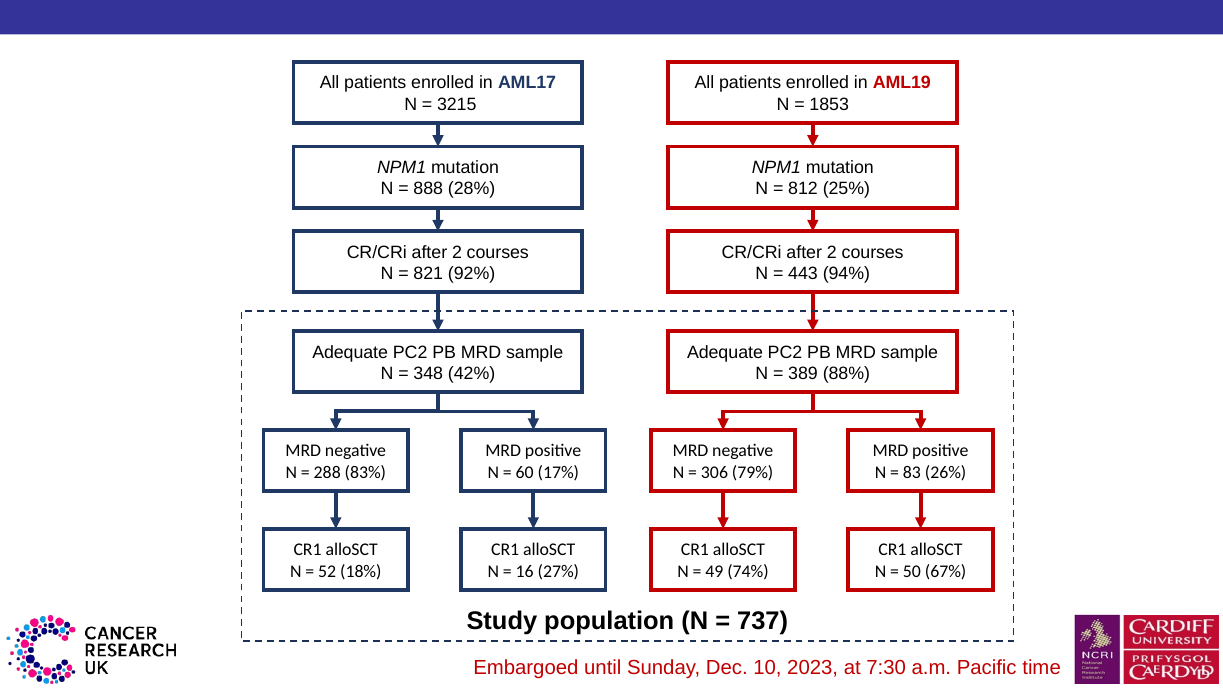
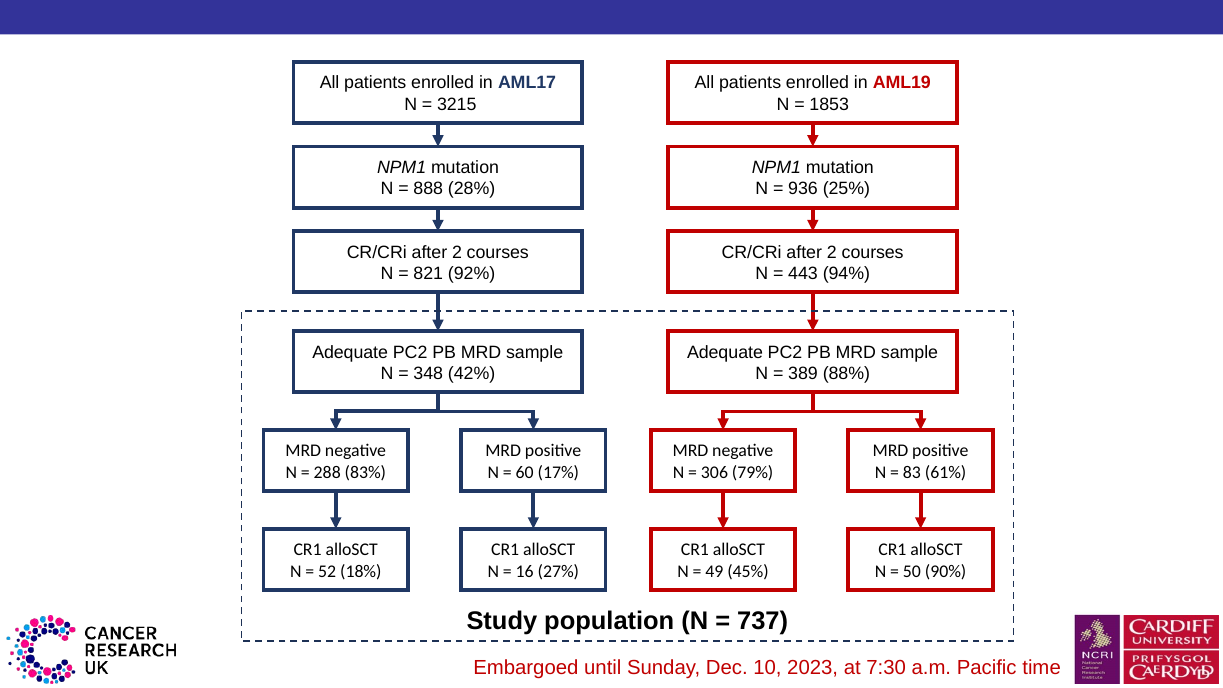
812: 812 -> 936
26%: 26% -> 61%
74%: 74% -> 45%
67%: 67% -> 90%
